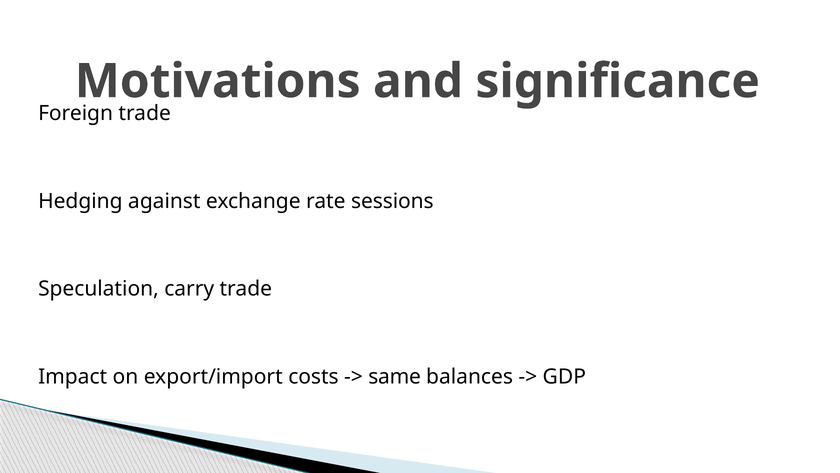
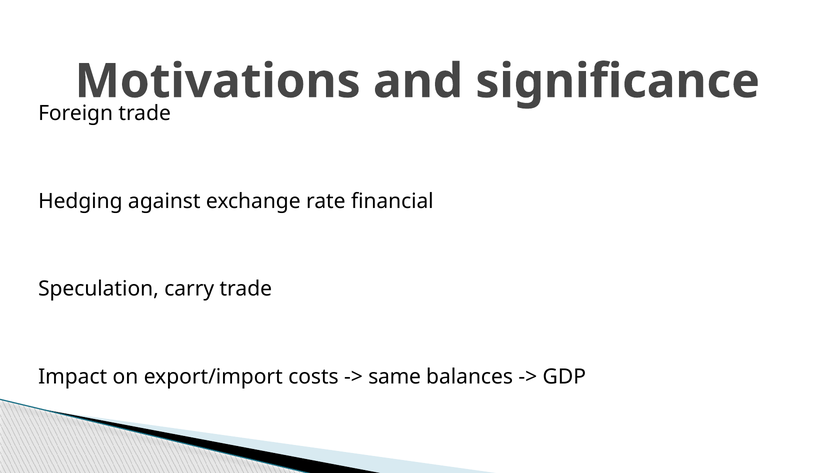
sessions: sessions -> financial
